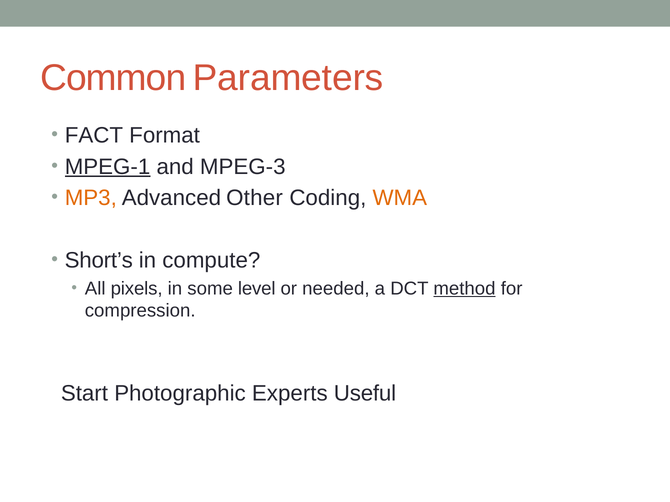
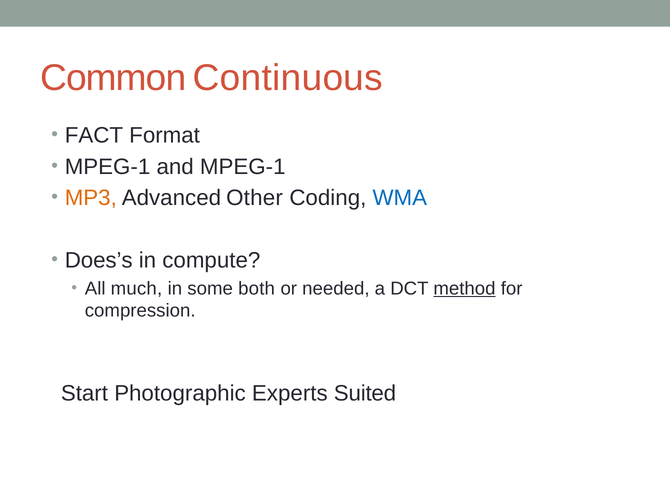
Parameters: Parameters -> Continuous
MPEG-1 at (108, 167) underline: present -> none
and MPEG-3: MPEG-3 -> MPEG-1
WMA colour: orange -> blue
Short’s: Short’s -> Does’s
pixels: pixels -> much
level: level -> both
Useful: Useful -> Suited
